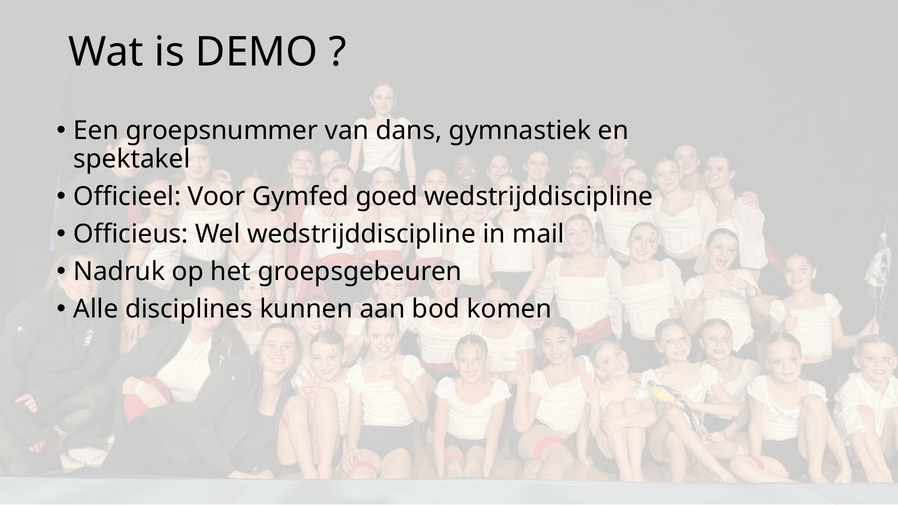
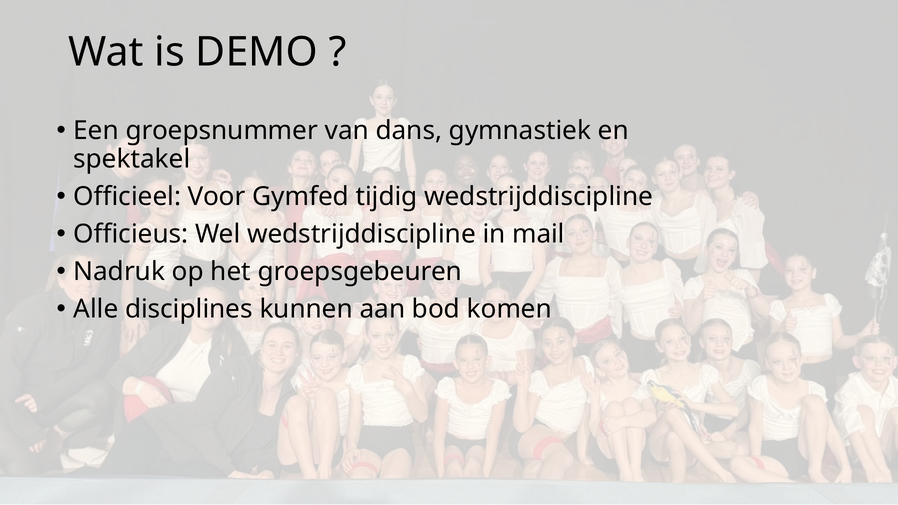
goed: goed -> tijdig
